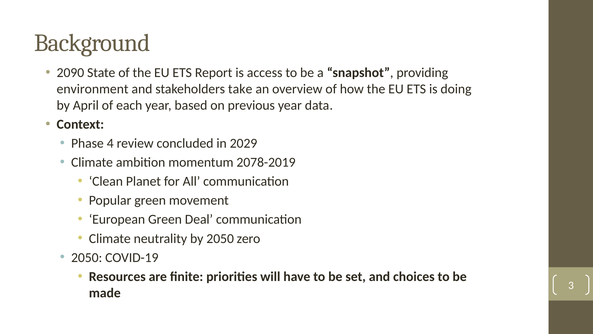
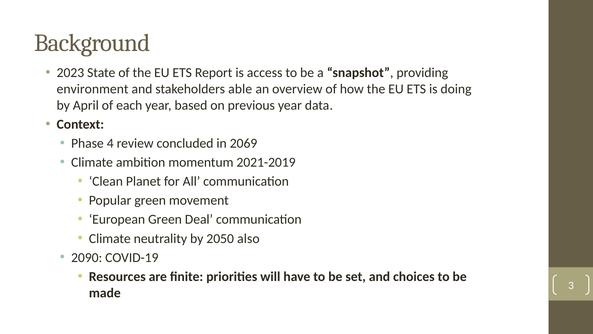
2090: 2090 -> 2023
take: take -> able
2029: 2029 -> 2069
2078-2019: 2078-2019 -> 2021-2019
zero: zero -> also
2050 at (87, 257): 2050 -> 2090
